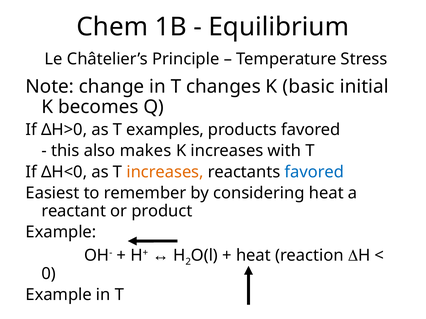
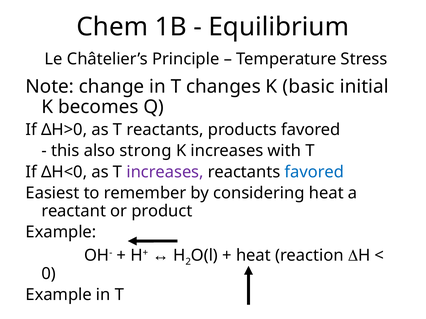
T examples: examples -> reactants
makes: makes -> strong
increases at (165, 172) colour: orange -> purple
